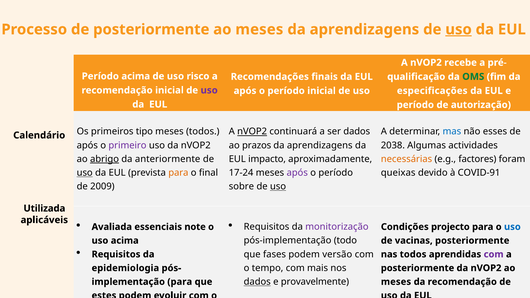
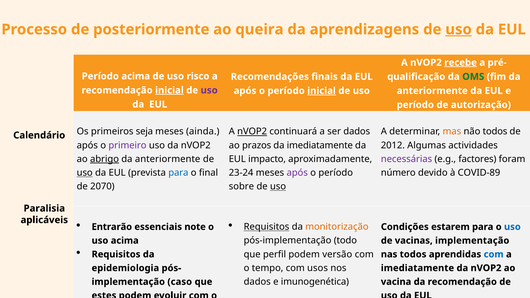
meses at (259, 29): meses -> queira
recebe underline: none -> present
inicial at (169, 90) underline: none -> present
inicial at (322, 91) underline: none -> present
especificações at (432, 91): especificações -> anteriormente
tipo: tipo -> seja
meses todos: todos -> ainda
mas colour: blue -> orange
não esses: esses -> todos
aprendizagens at (320, 145): aprendizagens -> imediatamente
2038: 2038 -> 2012
necessárias colour: orange -> purple
para at (178, 173) colour: orange -> blue
17-24: 17-24 -> 23-24
queixas: queixas -> número
COVID-91: COVID-91 -> COVID-89
2009: 2009 -> 2070
Utilizada: Utilizada -> Paralisia
Avaliada: Avaliada -> Entrarão
Requisitos at (267, 227) underline: none -> present
monitorização colour: purple -> orange
projecto: projecto -> estarem
vacinas posteriormente: posteriormente -> implementação
fases: fases -> perfil
com at (494, 254) colour: purple -> blue
mais: mais -> usos
posteriormente at (418, 268): posteriormente -> imediatamente
dados at (257, 282) underline: present -> none
provavelmente: provavelmente -> imunogenética
implementação para: para -> caso
meses at (396, 282): meses -> vacina
